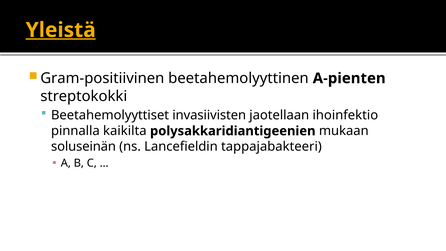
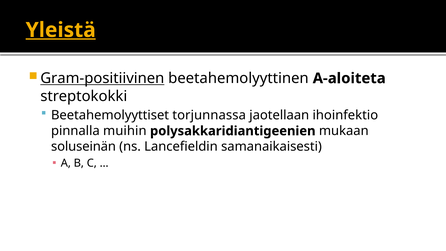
Gram-positiivinen underline: none -> present
A-pienten: A-pienten -> A-aloiteta
invasiivisten: invasiivisten -> torjunnassa
kaikilta: kaikilta -> muihin
tappajabakteeri: tappajabakteeri -> samanaikaisesti
